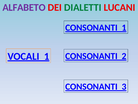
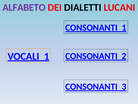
DIALETTI colour: green -> black
